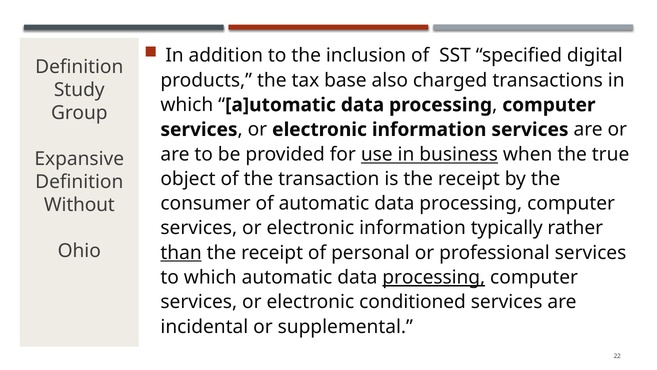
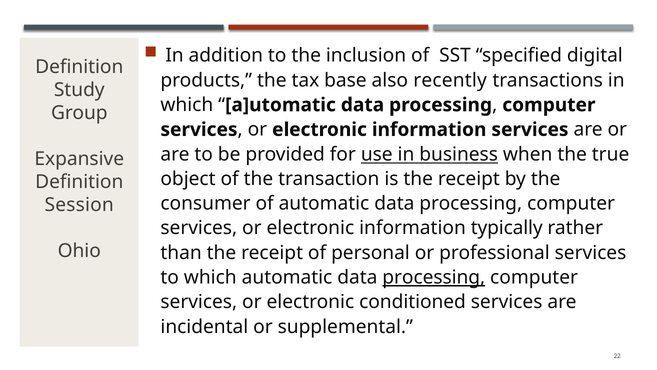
charged: charged -> recently
Without: Without -> Session
than underline: present -> none
